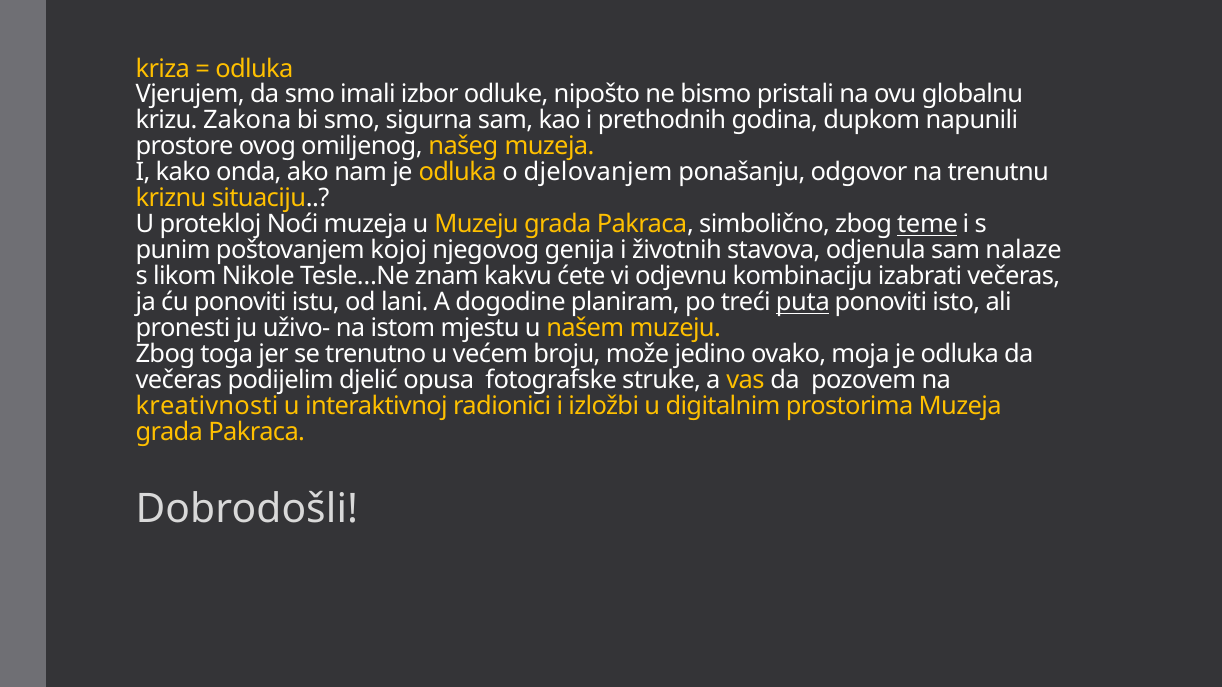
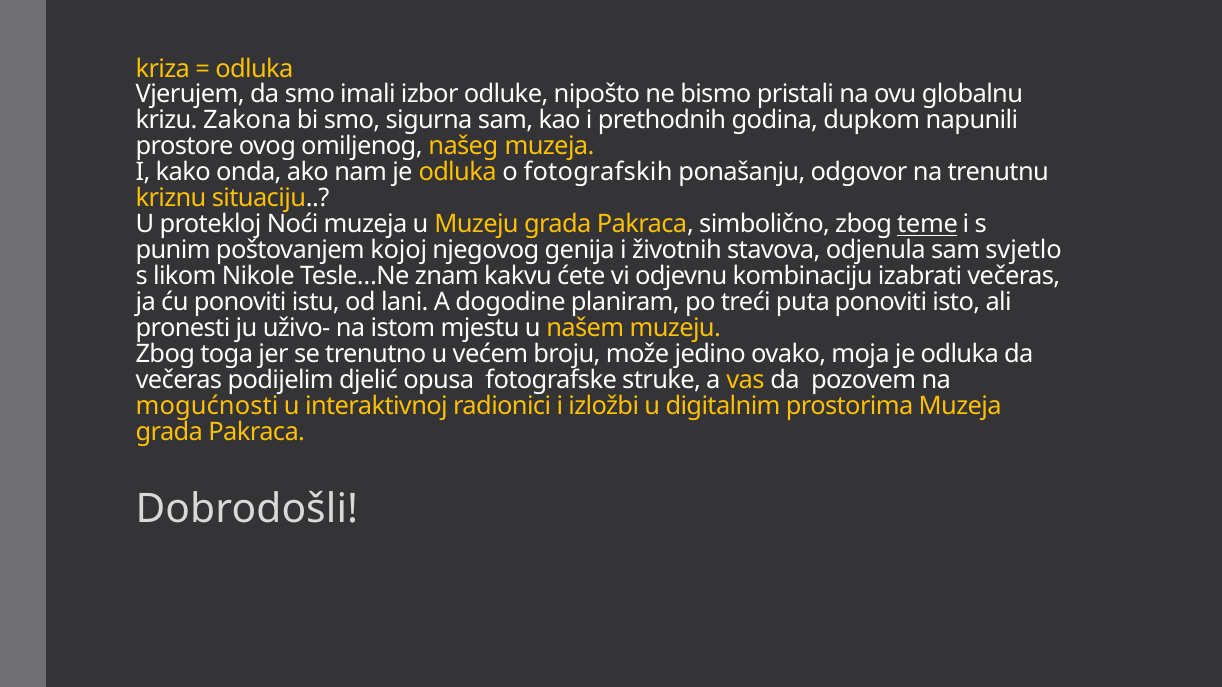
djelovanjem: djelovanjem -> fotografskih
nalaze: nalaze -> svjetlo
puta underline: present -> none
kreativnosti: kreativnosti -> mogućnosti
